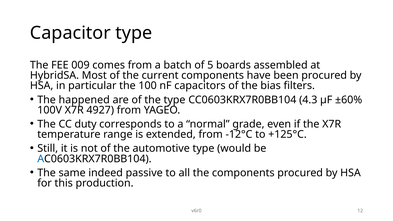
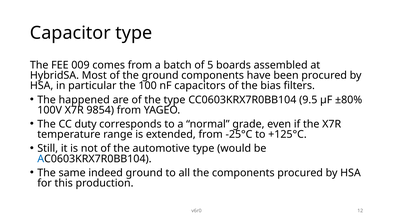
the current: current -> ground
4.3: 4.3 -> 9.5
±60%: ±60% -> ±80%
4927: 4927 -> 9854
-12°C: -12°C -> -25°C
indeed passive: passive -> ground
